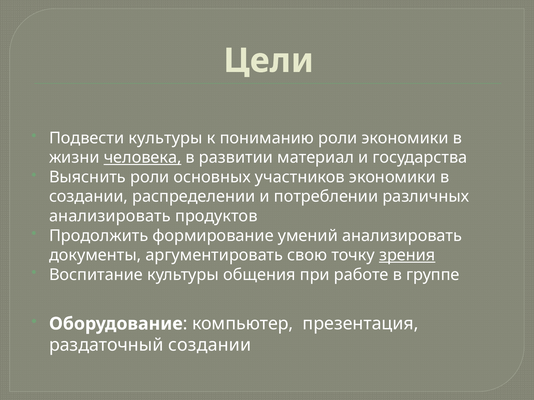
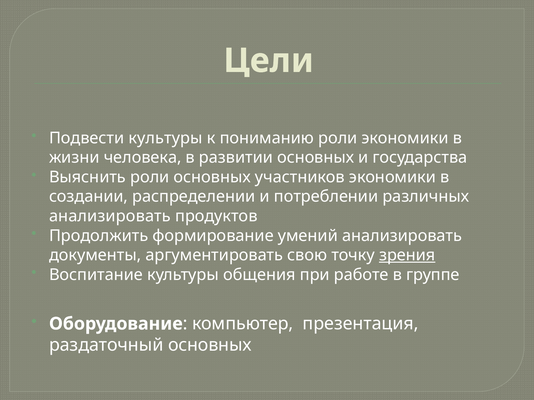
человека underline: present -> none
развитии материал: материал -> основных
раздаточный создании: создании -> основных
